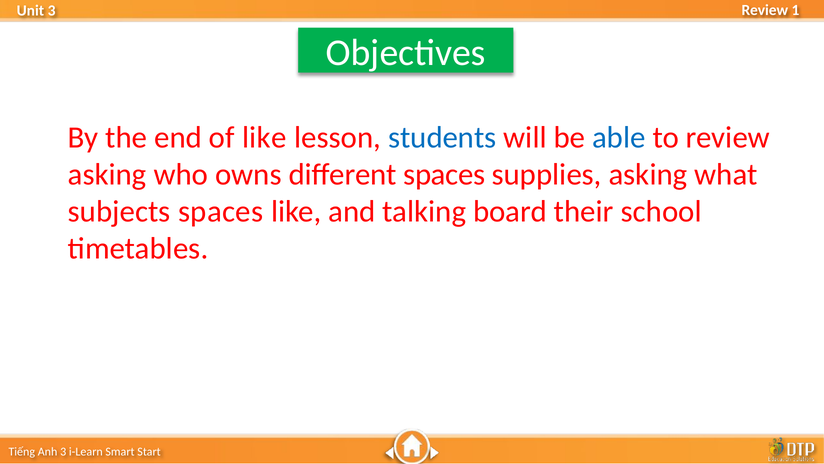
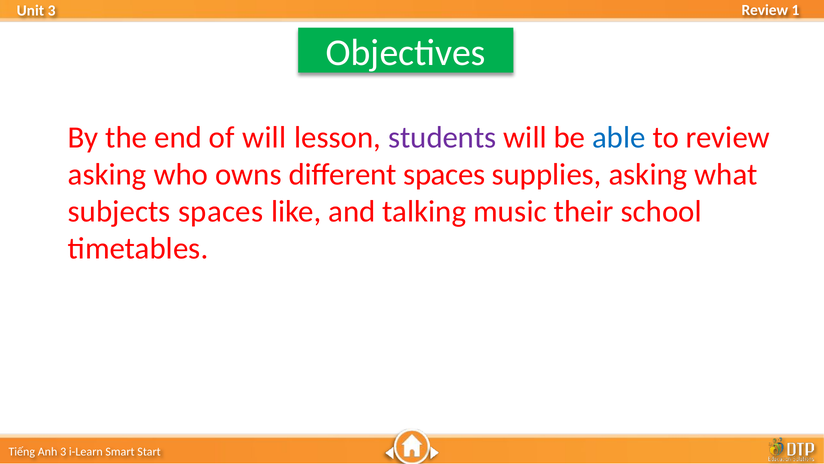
of like: like -> will
students colour: blue -> purple
board: board -> music
